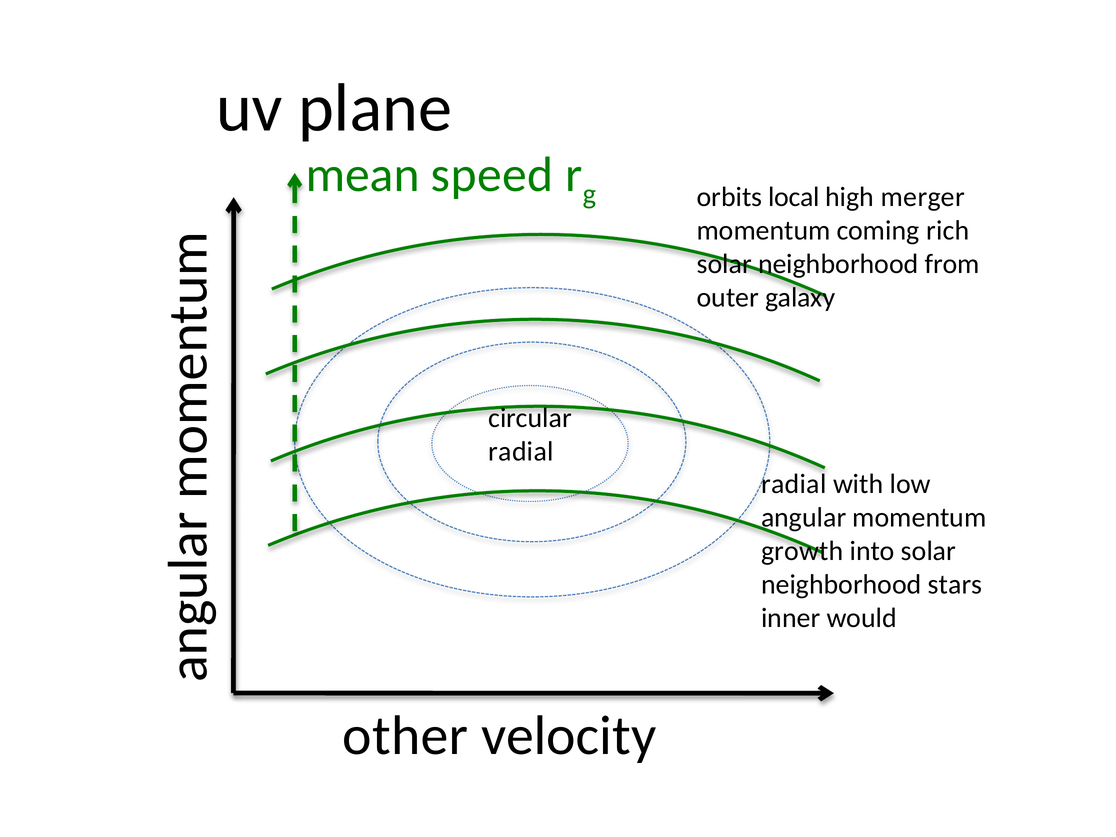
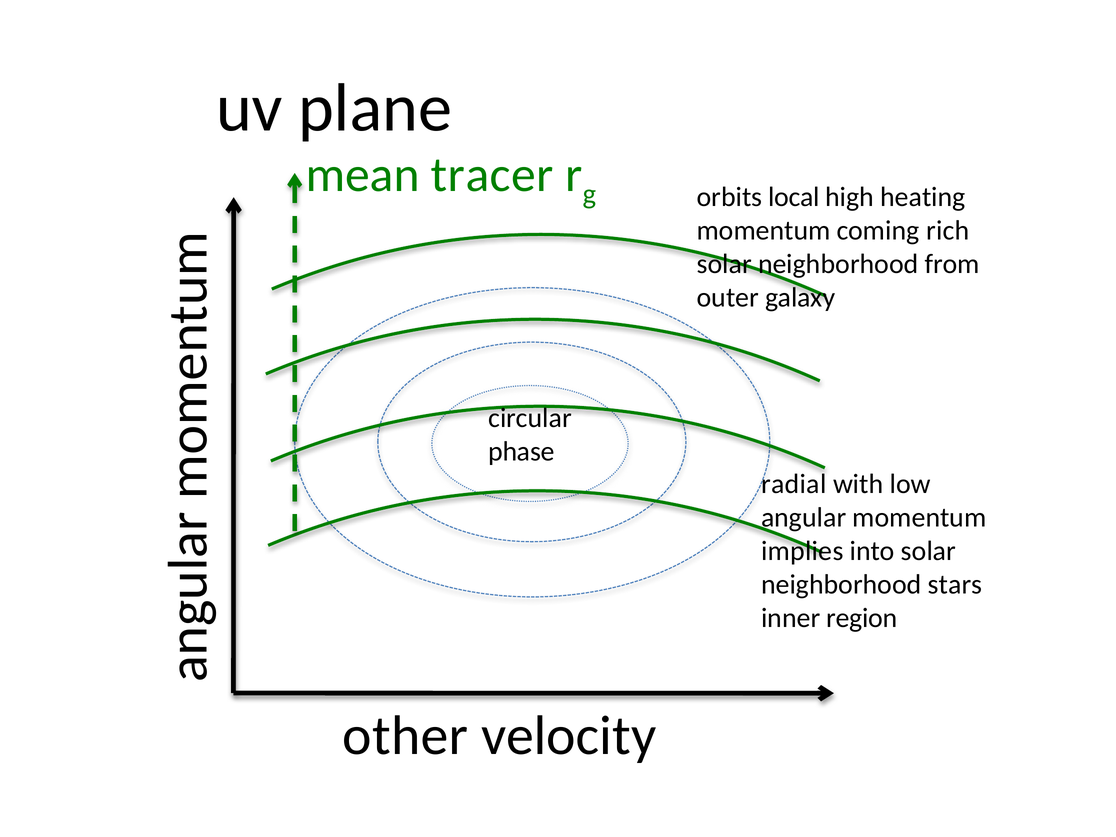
speed: speed -> tracer
merger: merger -> heating
radial at (521, 452): radial -> phase
growth: growth -> implies
would: would -> region
